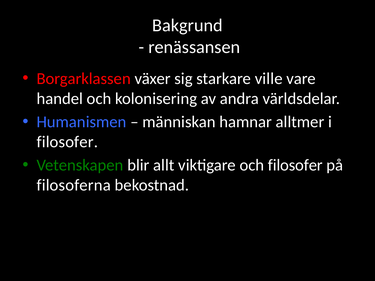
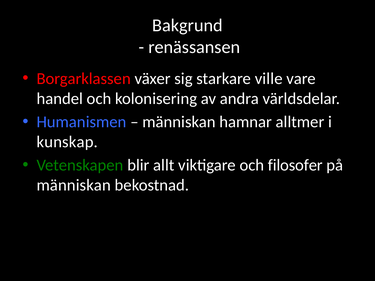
filosofer at (67, 142): filosofer -> kunskap
filosoferna at (74, 185): filosoferna -> människan
